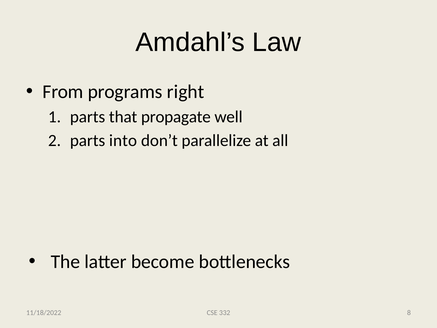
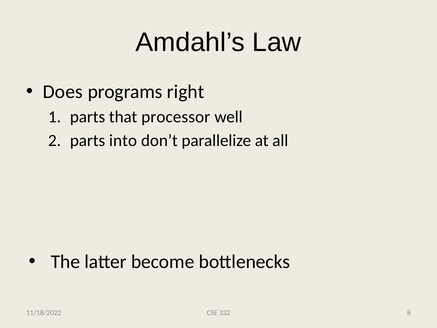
From: From -> Does
propagate: propagate -> processor
